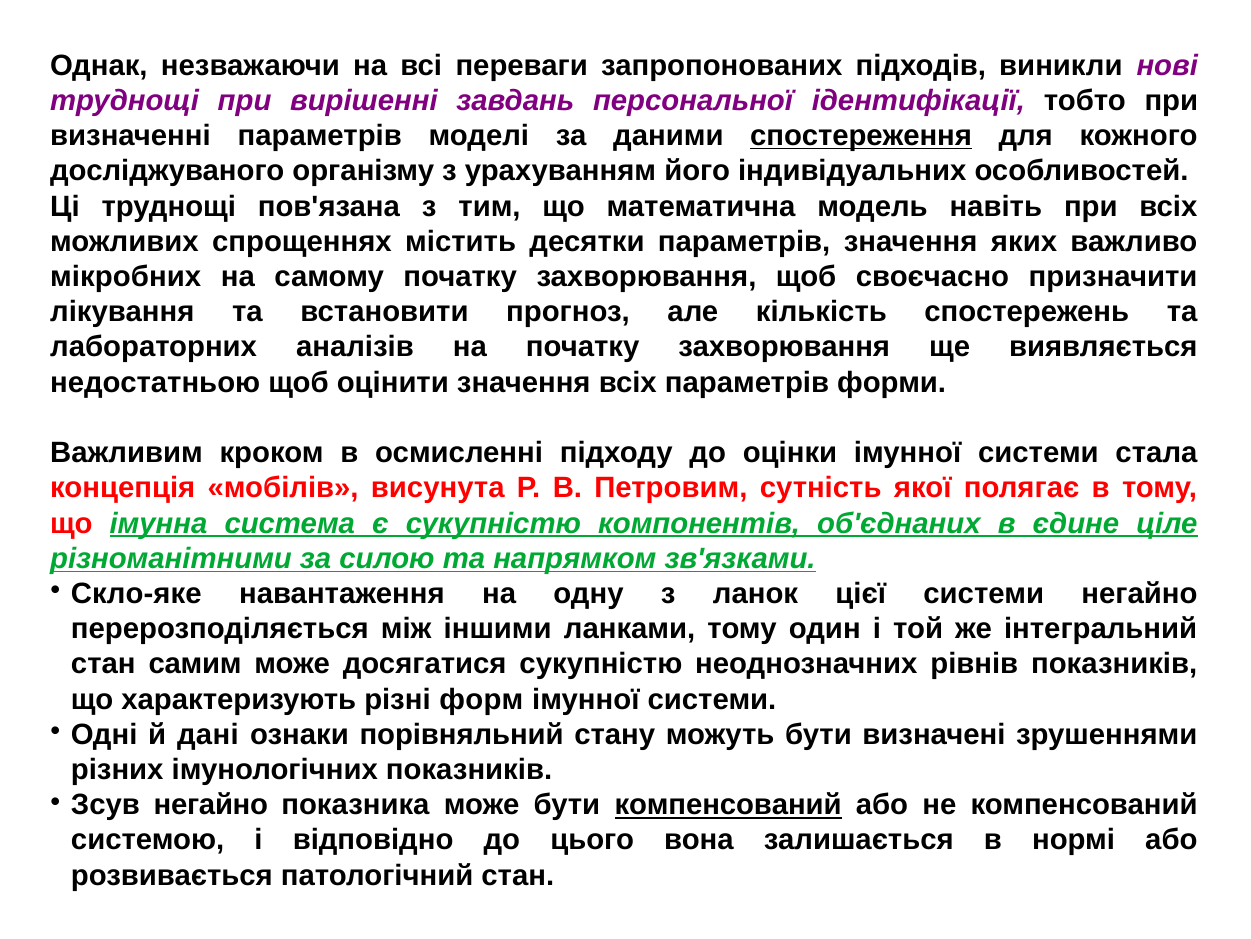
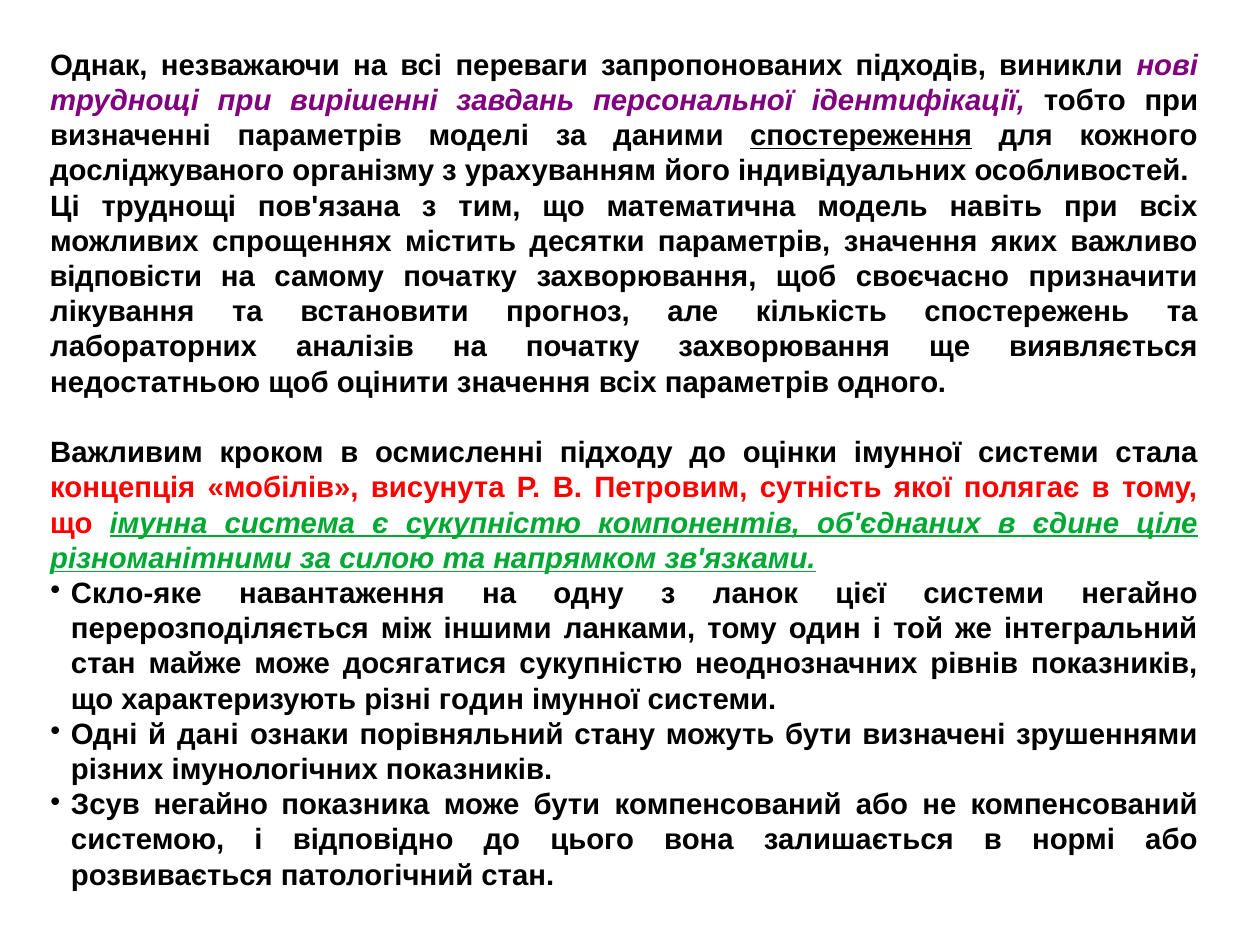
мікробних: мікробних -> відповісти
форми: форми -> одного
самим: самим -> майже
форм: форм -> годин
компенсований at (728, 804) underline: present -> none
